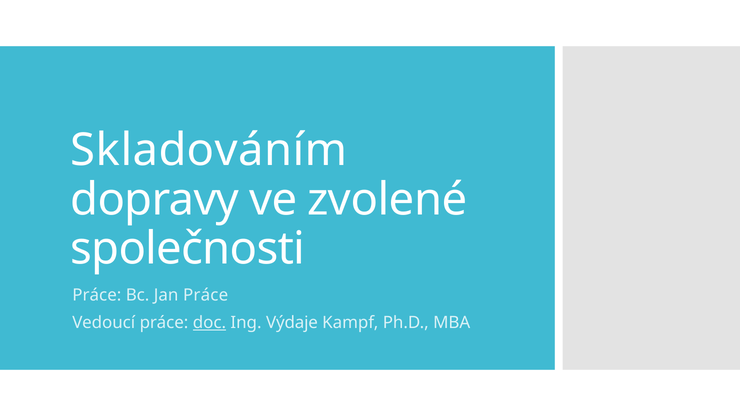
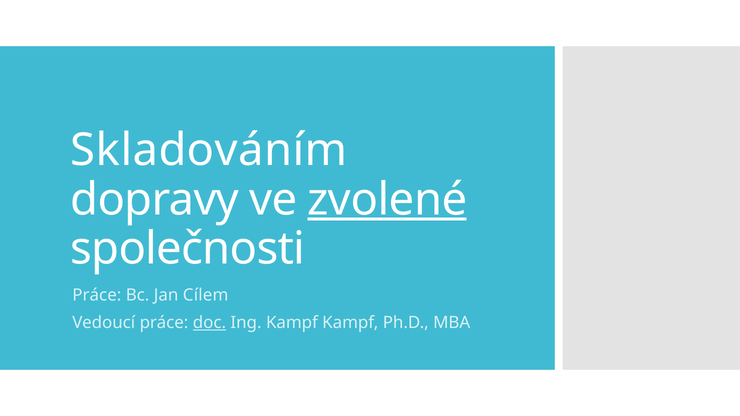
zvolené underline: none -> present
Jan Práce: Práce -> Cílem
Ing Výdaje: Výdaje -> Kampf
